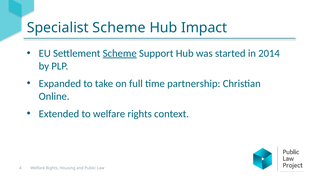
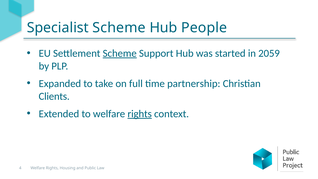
Impact: Impact -> People
2014: 2014 -> 2059
Online: Online -> Clients
rights at (140, 114) underline: none -> present
